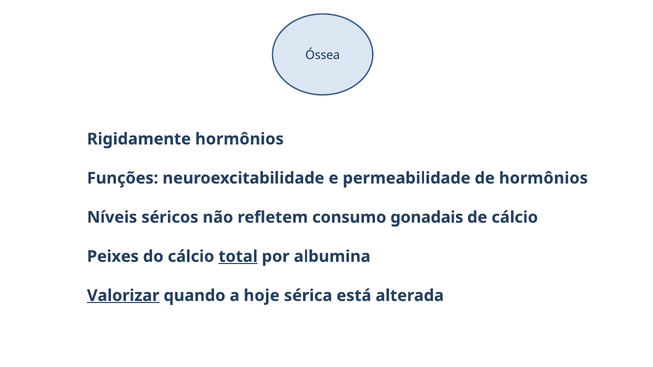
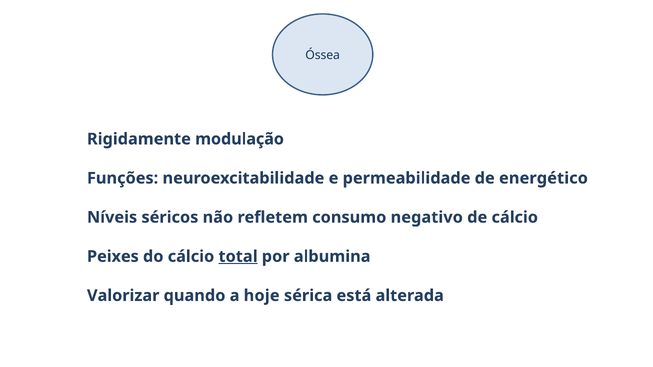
Rigidamente hormônios: hormônios -> modulação
de hormônios: hormônios -> energético
gonadais: gonadais -> negativo
Valorizar underline: present -> none
